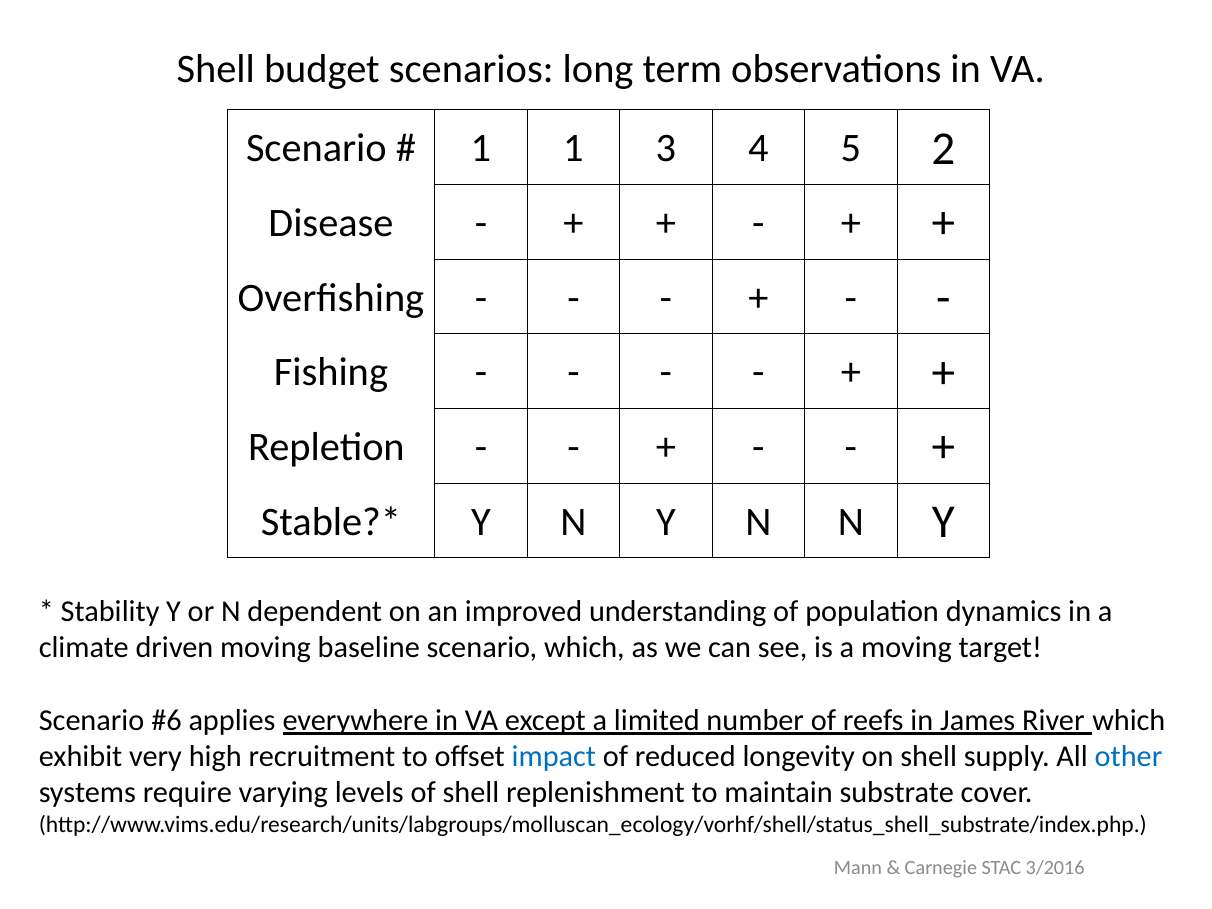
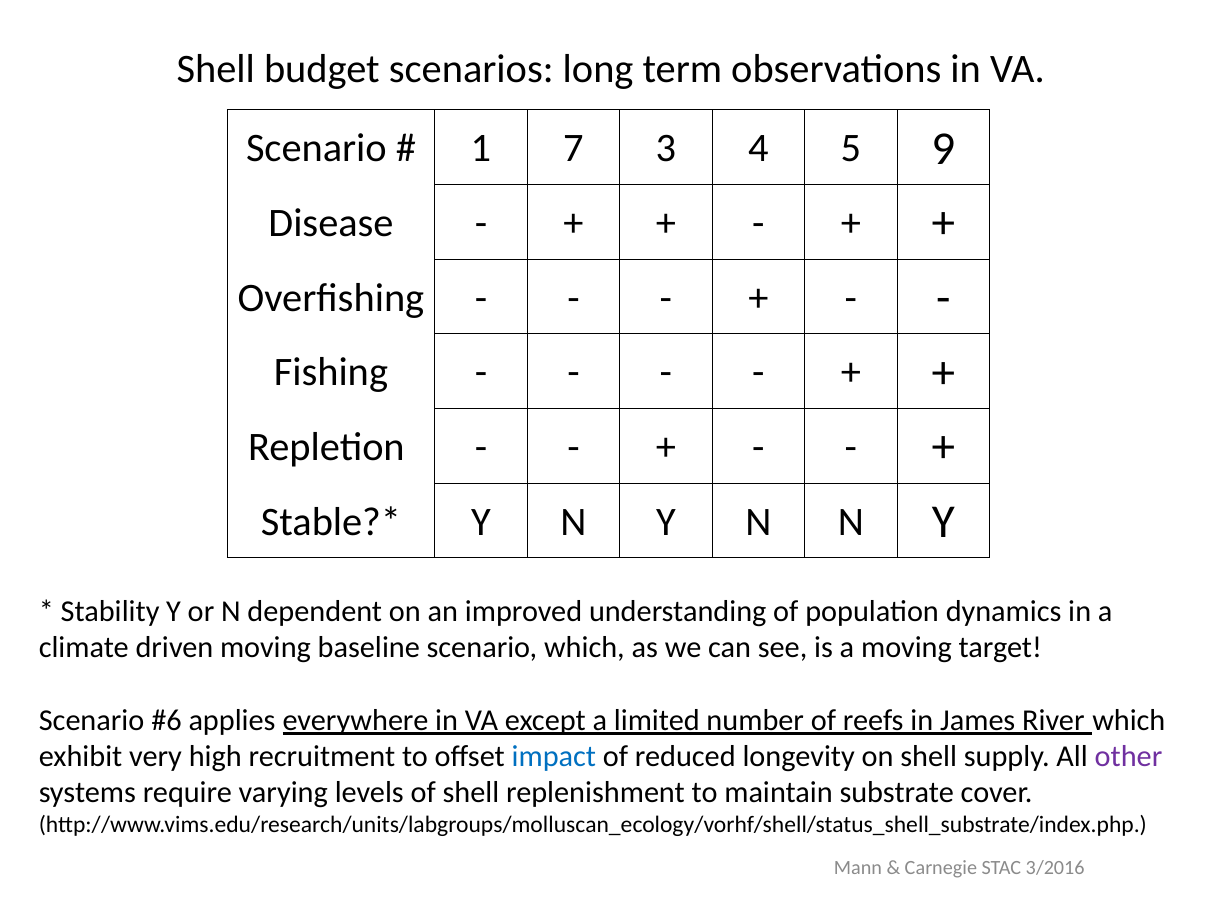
1 1: 1 -> 7
2: 2 -> 9
other colour: blue -> purple
